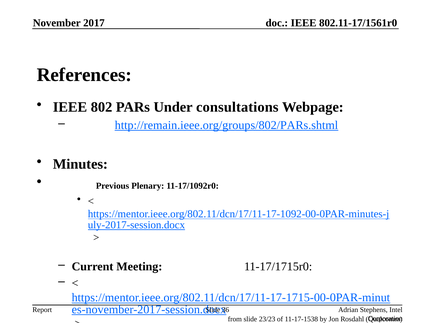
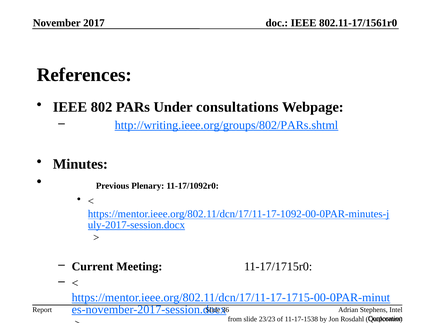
http://remain.ieee.org/groups/802/PARs.shtml: http://remain.ieee.org/groups/802/PARs.shtml -> http://writing.ieee.org/groups/802/PARs.shtml
